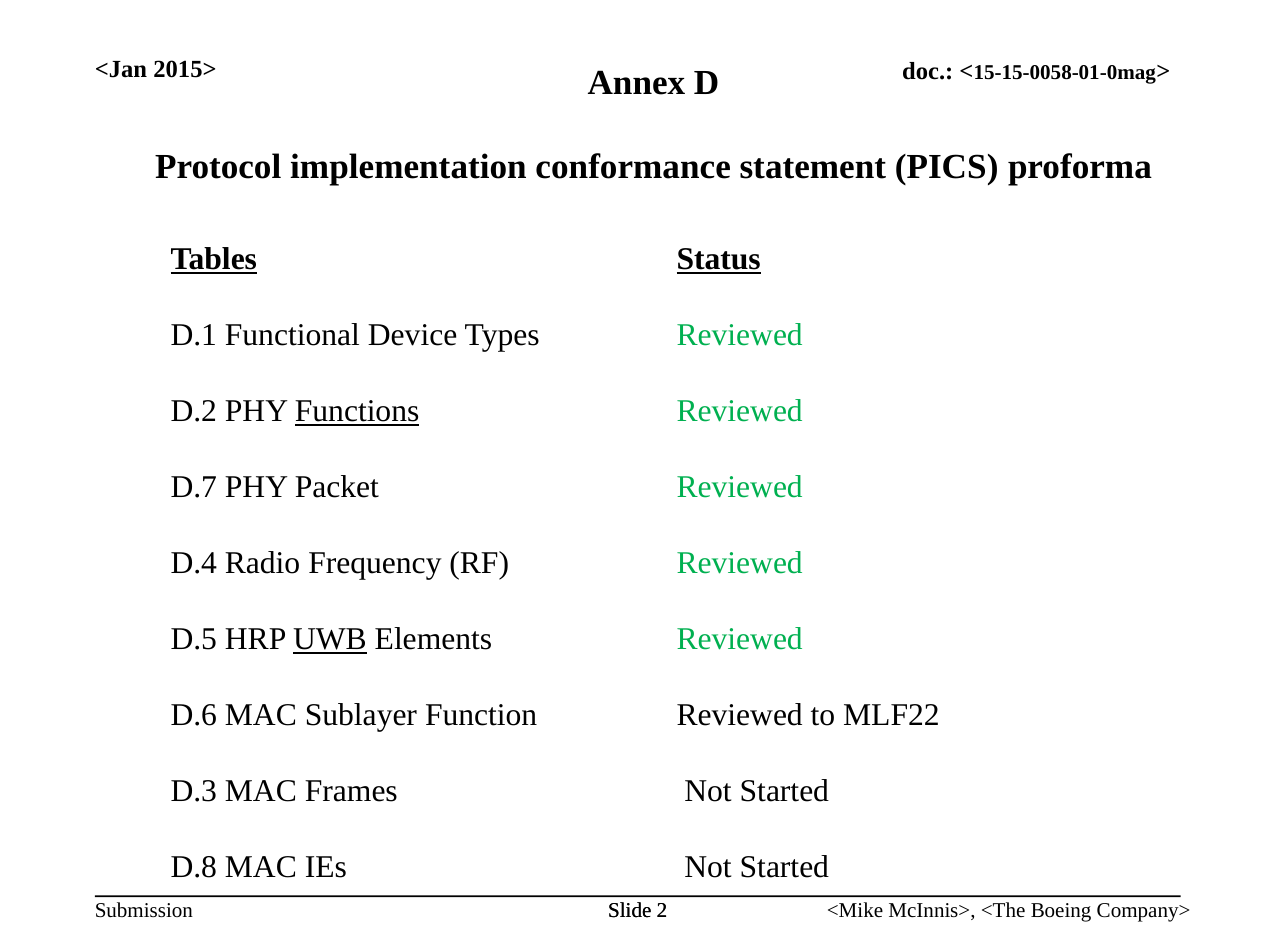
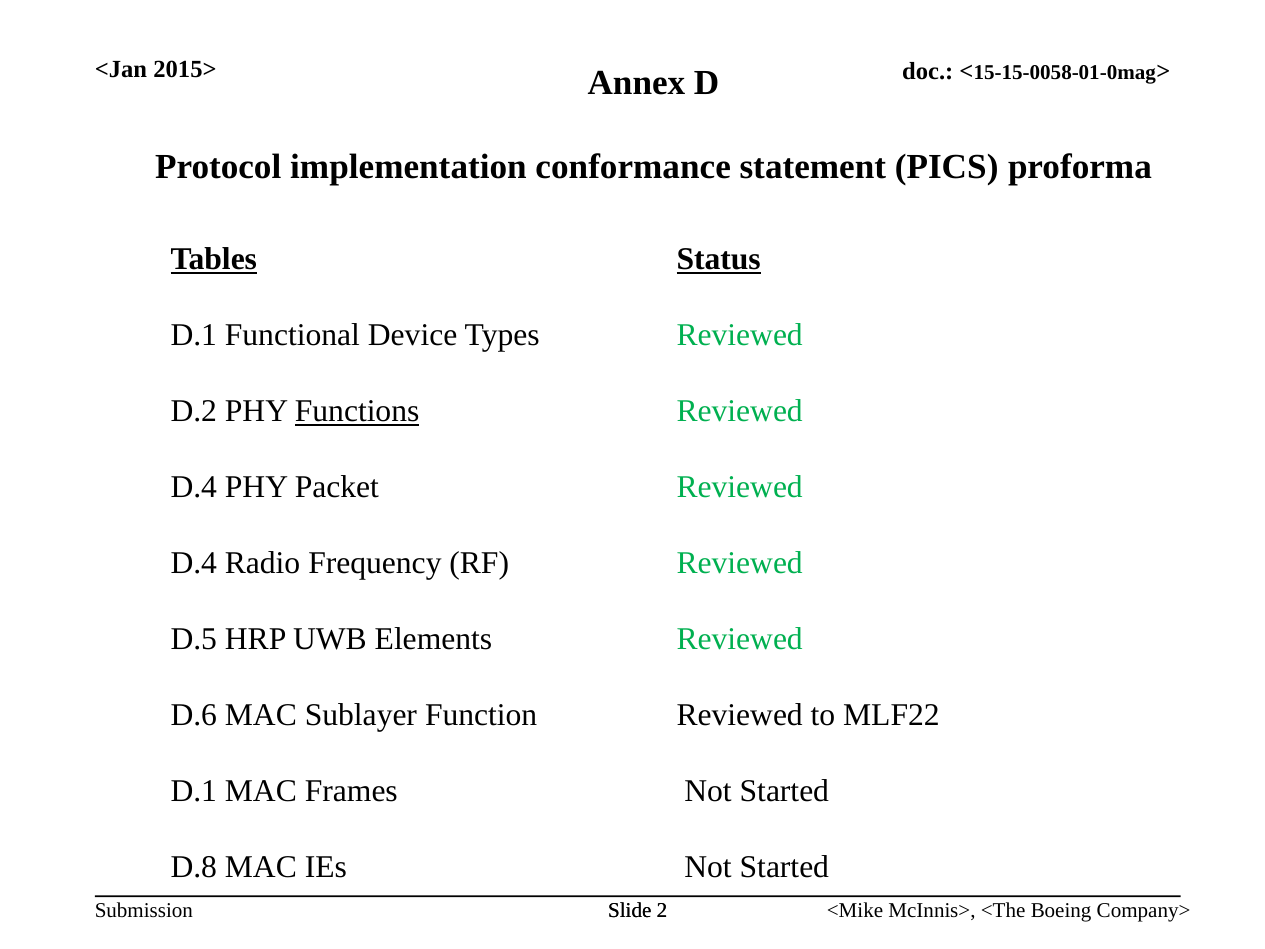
D.7 at (194, 487): D.7 -> D.4
UWB underline: present -> none
D.3 at (194, 791): D.3 -> D.1
